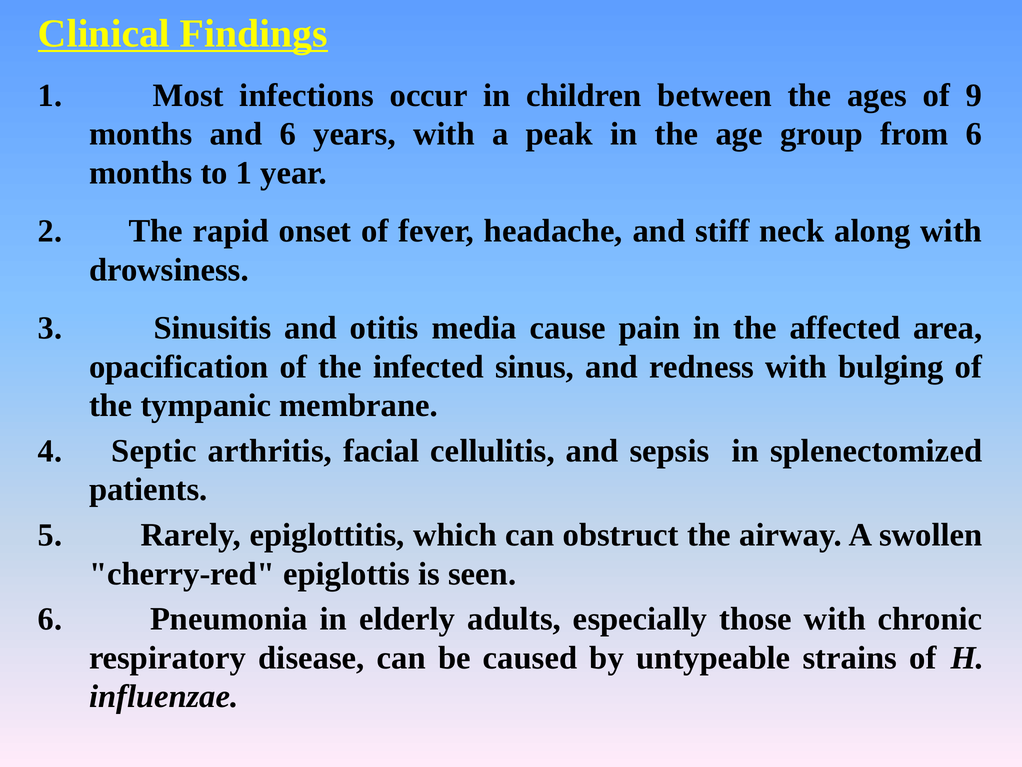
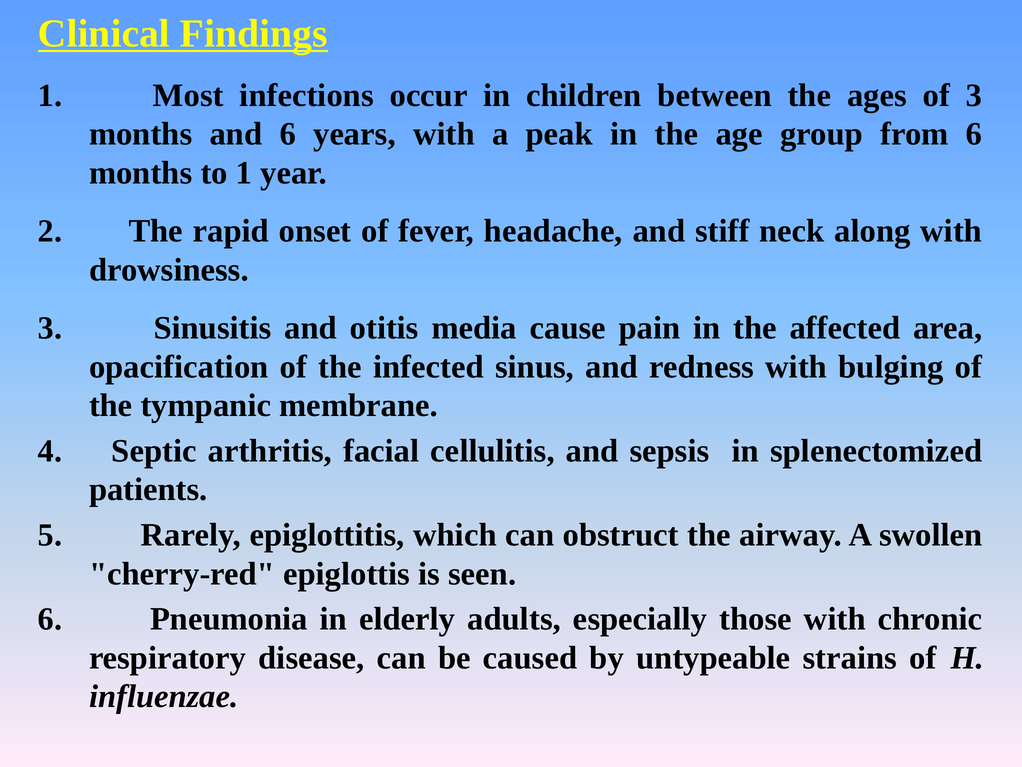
of 9: 9 -> 3
